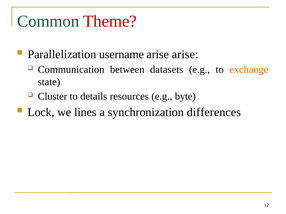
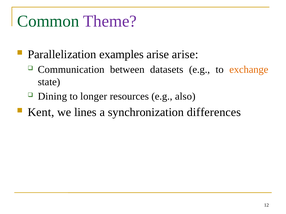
Theme colour: red -> purple
username: username -> examples
Cluster: Cluster -> Dining
details: details -> longer
byte: byte -> also
Lock: Lock -> Kent
